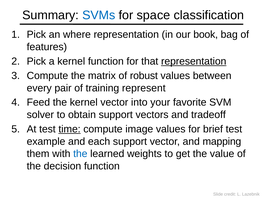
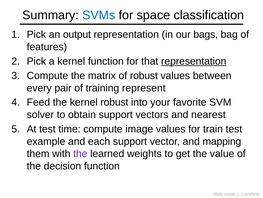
where: where -> output
book: book -> bags
kernel vector: vector -> robust
tradeoff: tradeoff -> nearest
time underline: present -> none
brief: brief -> train
the at (80, 153) colour: blue -> purple
